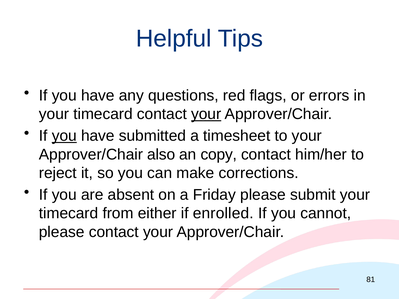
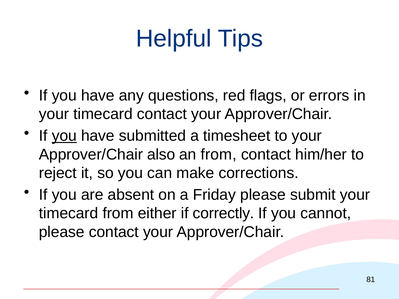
your at (206, 114) underline: present -> none
an copy: copy -> from
enrolled: enrolled -> correctly
